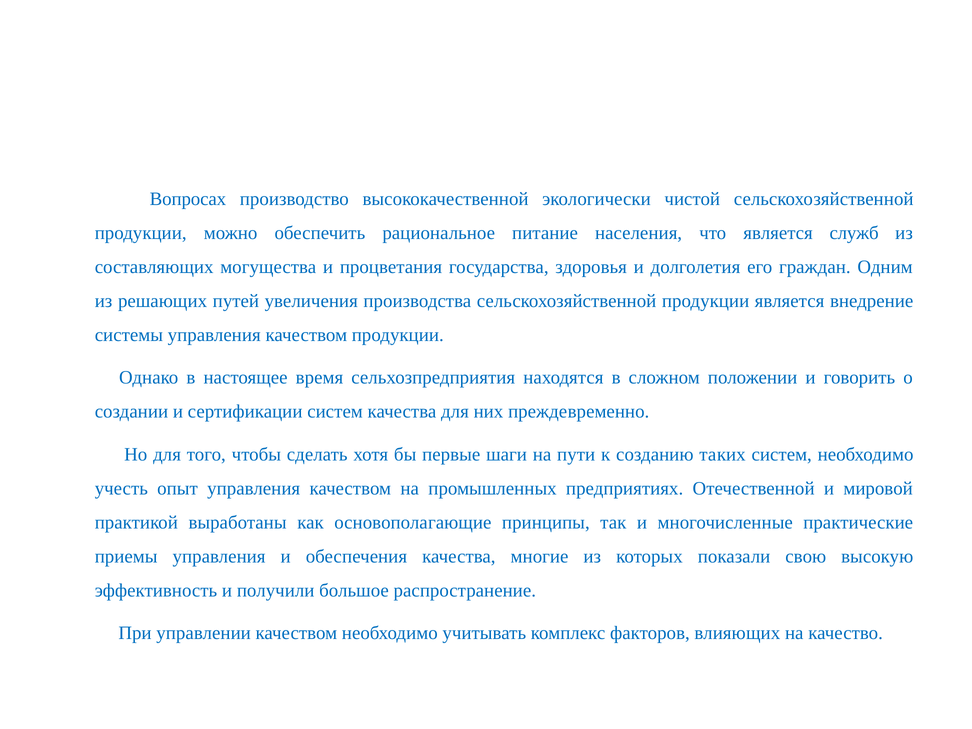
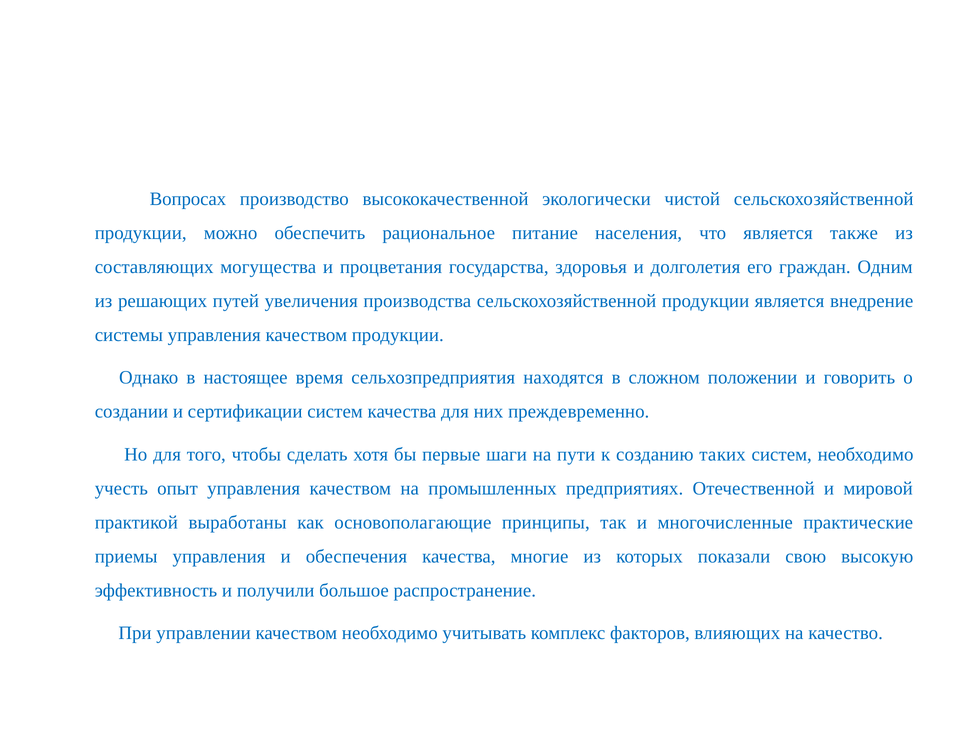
служб: служб -> также
